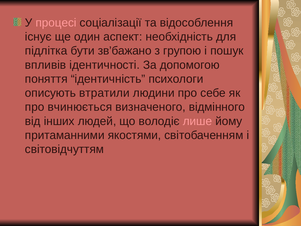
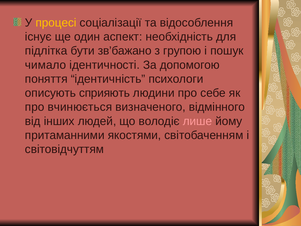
процесі colour: pink -> yellow
впливів: впливів -> чимало
втратили: втратили -> сприяють
